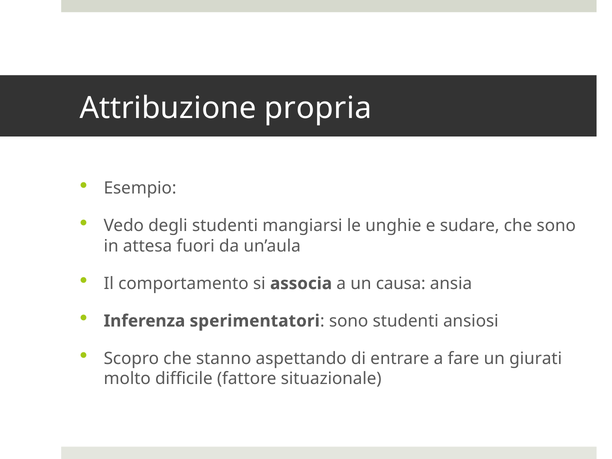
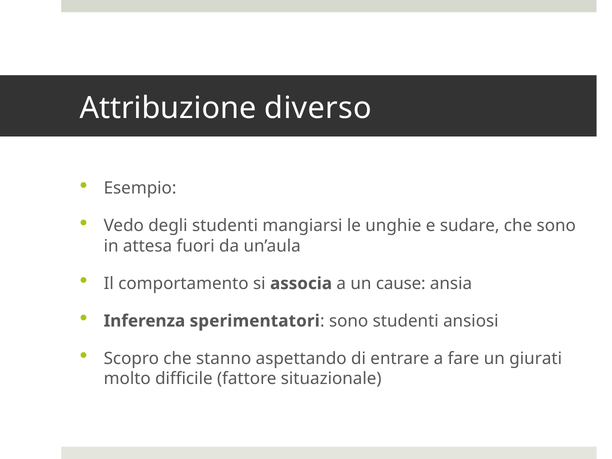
propria: propria -> diverso
causa: causa -> cause
